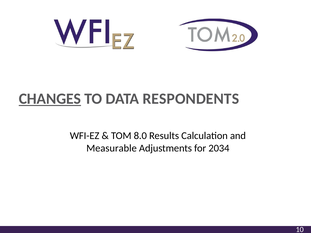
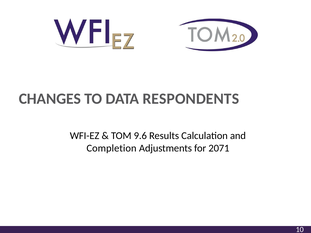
CHANGES underline: present -> none
8.0: 8.0 -> 9.6
Measurable: Measurable -> Completion
2034: 2034 -> 2071
